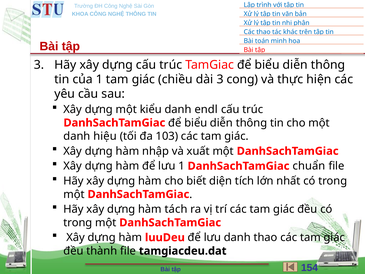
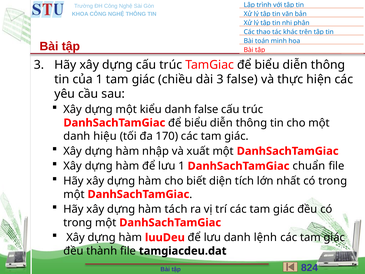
3 cong: cong -> false
danh endl: endl -> false
103: 103 -> 170
danh thao: thao -> lệnh
154: 154 -> 824
